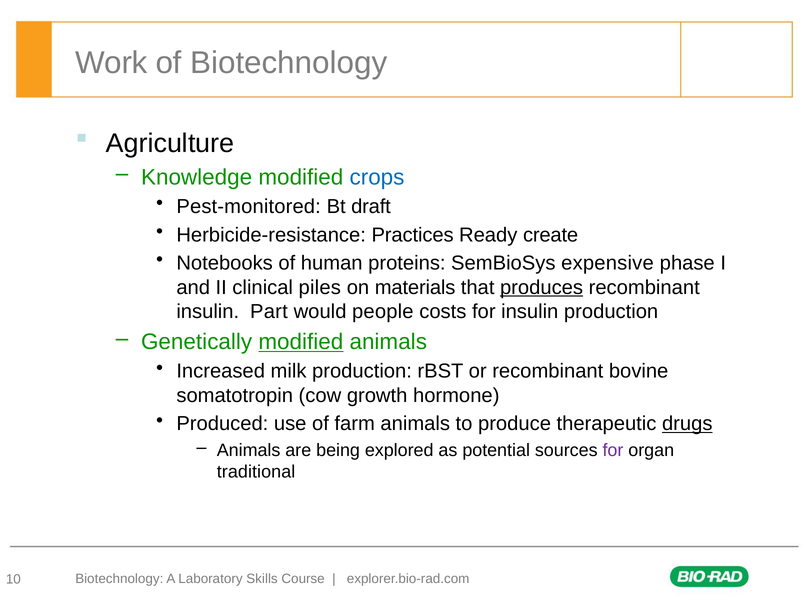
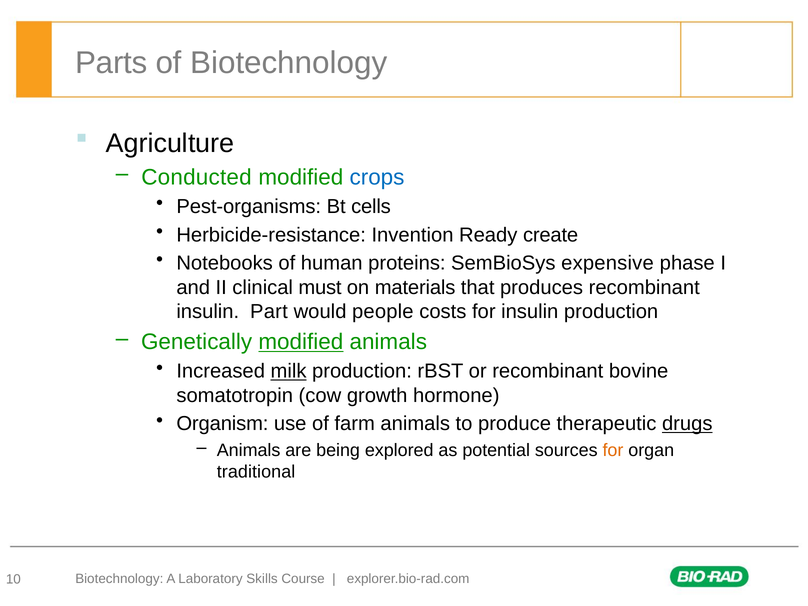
Work: Work -> Parts
Knowledge: Knowledge -> Conducted
Pest-monitored: Pest-monitored -> Pest-organisms
draft: draft -> cells
Practices: Practices -> Invention
piles: piles -> must
produces underline: present -> none
milk underline: none -> present
Produced: Produced -> Organism
for at (613, 450) colour: purple -> orange
